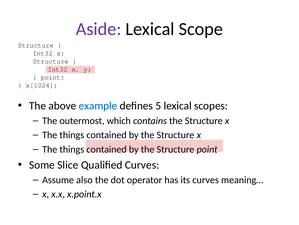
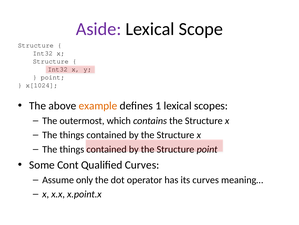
example colour: blue -> orange
5: 5 -> 1
Slice: Slice -> Cont
also: also -> only
